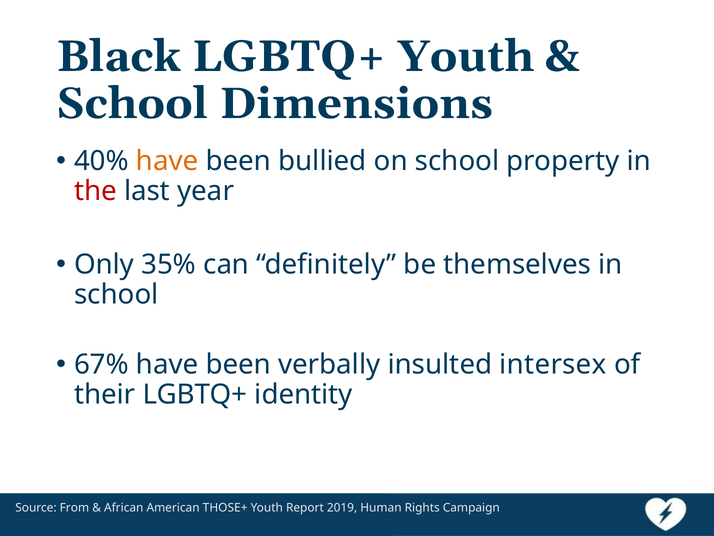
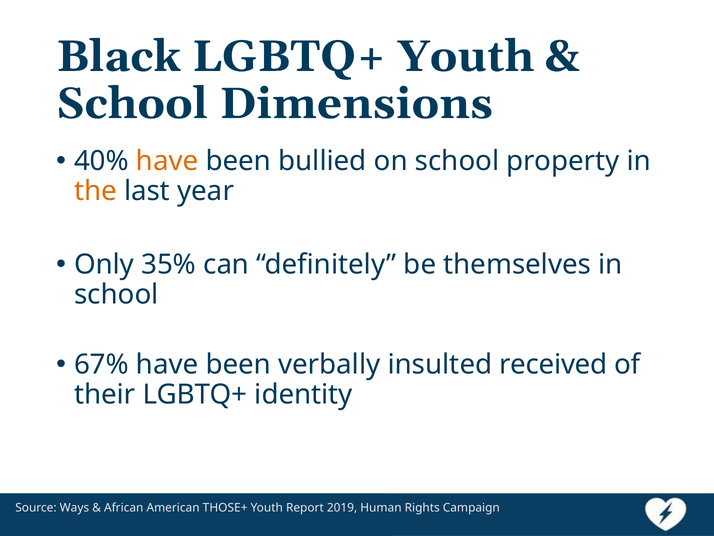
the colour: red -> orange
intersex: intersex -> received
From: From -> Ways
